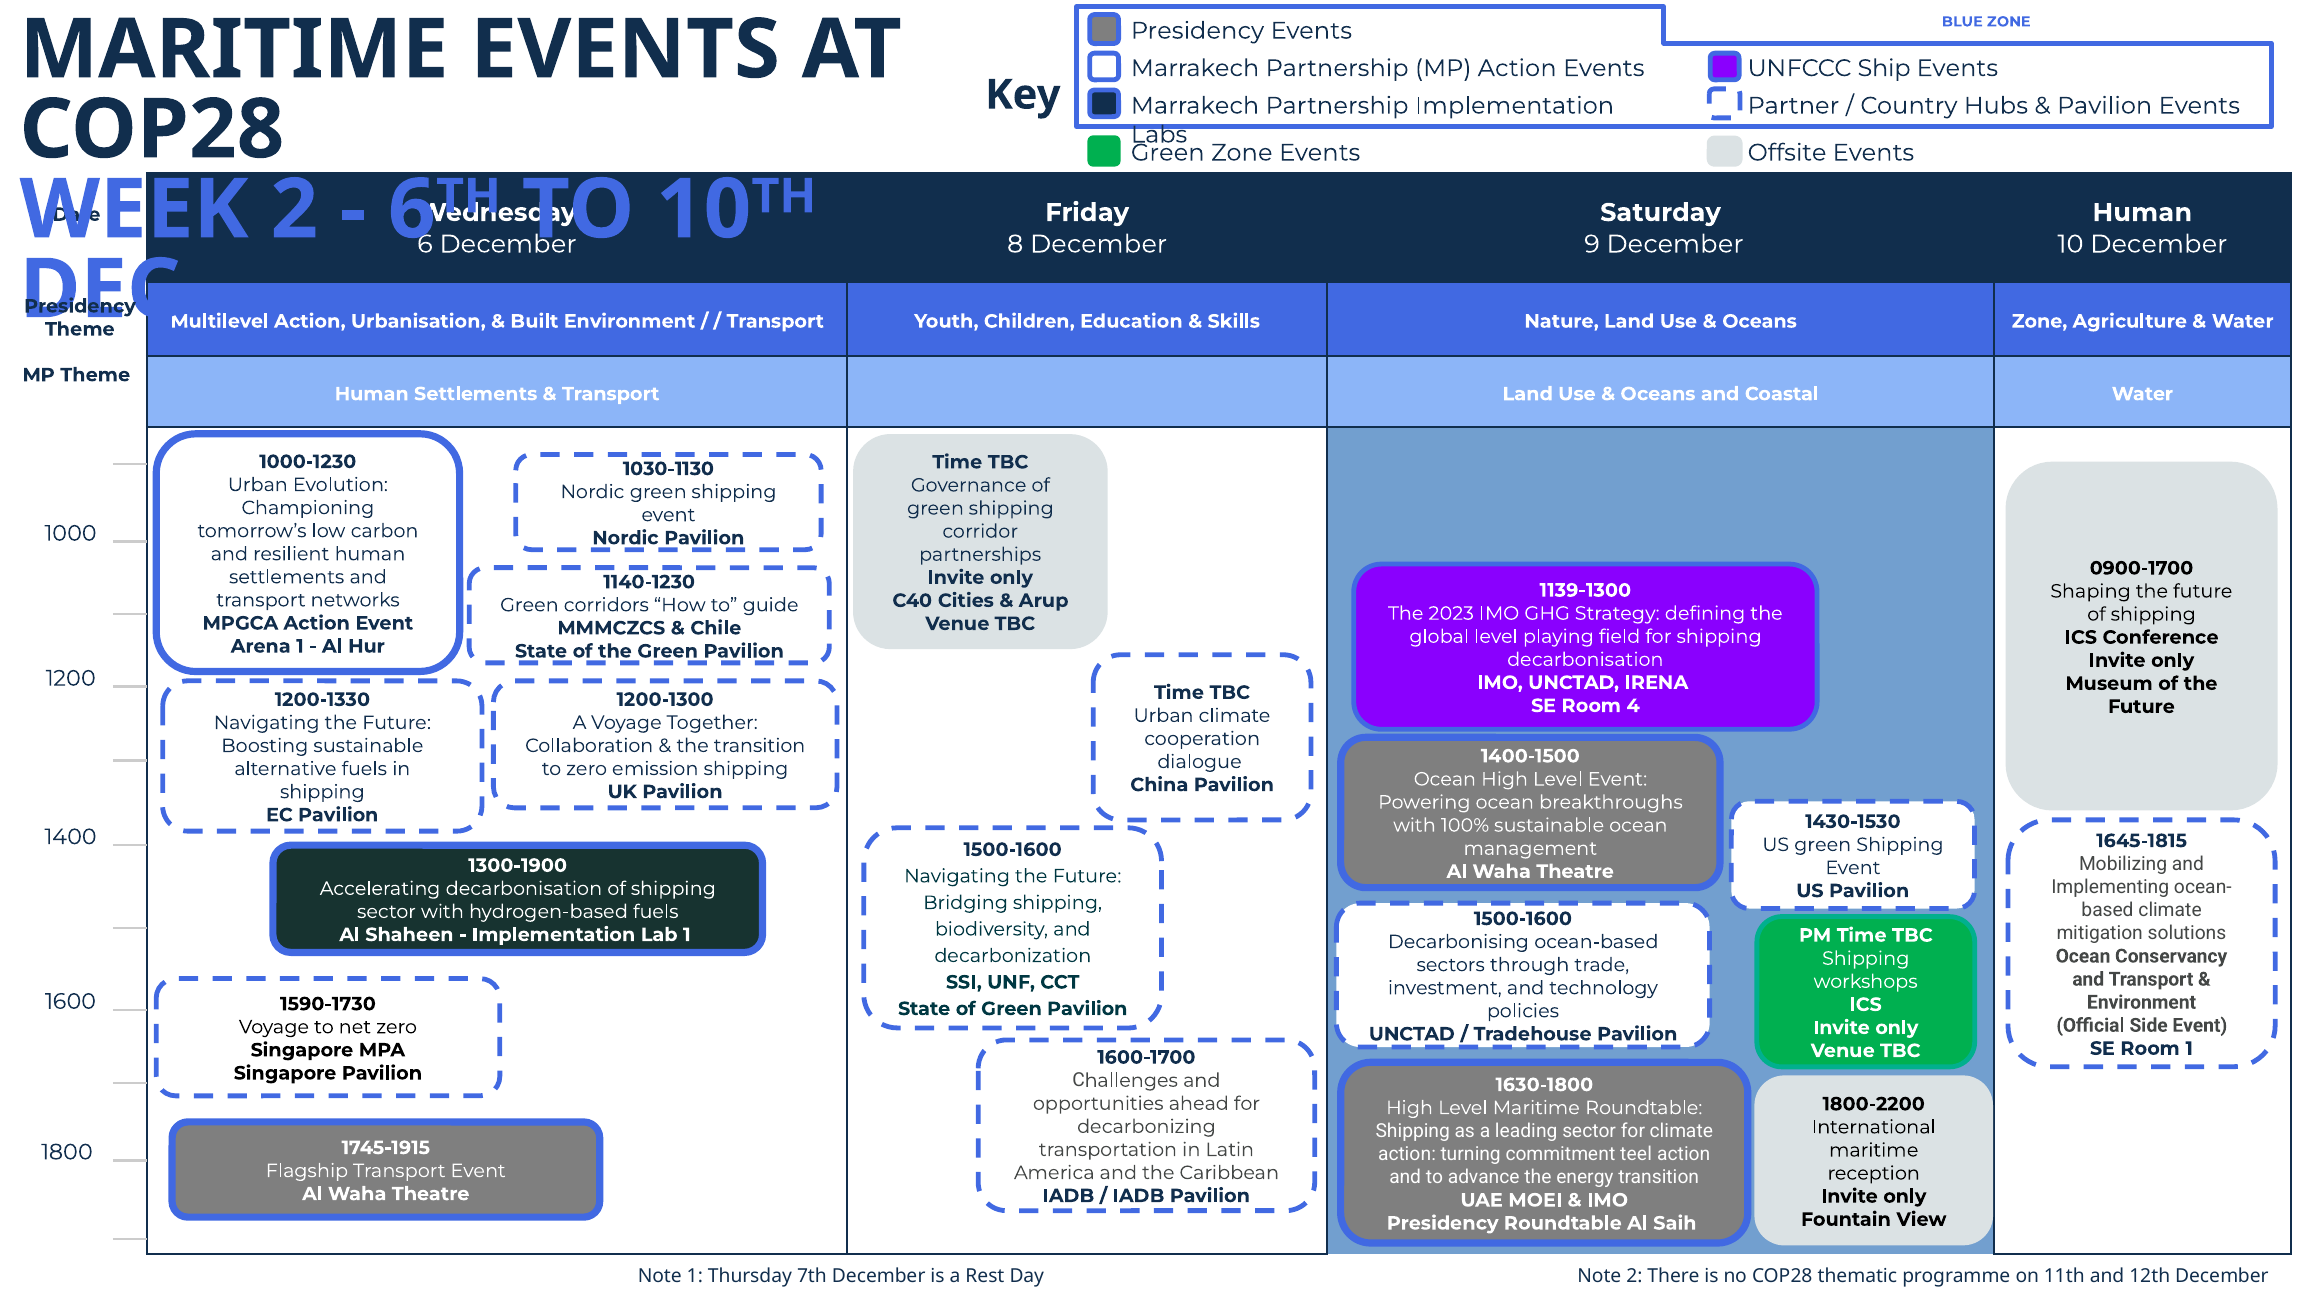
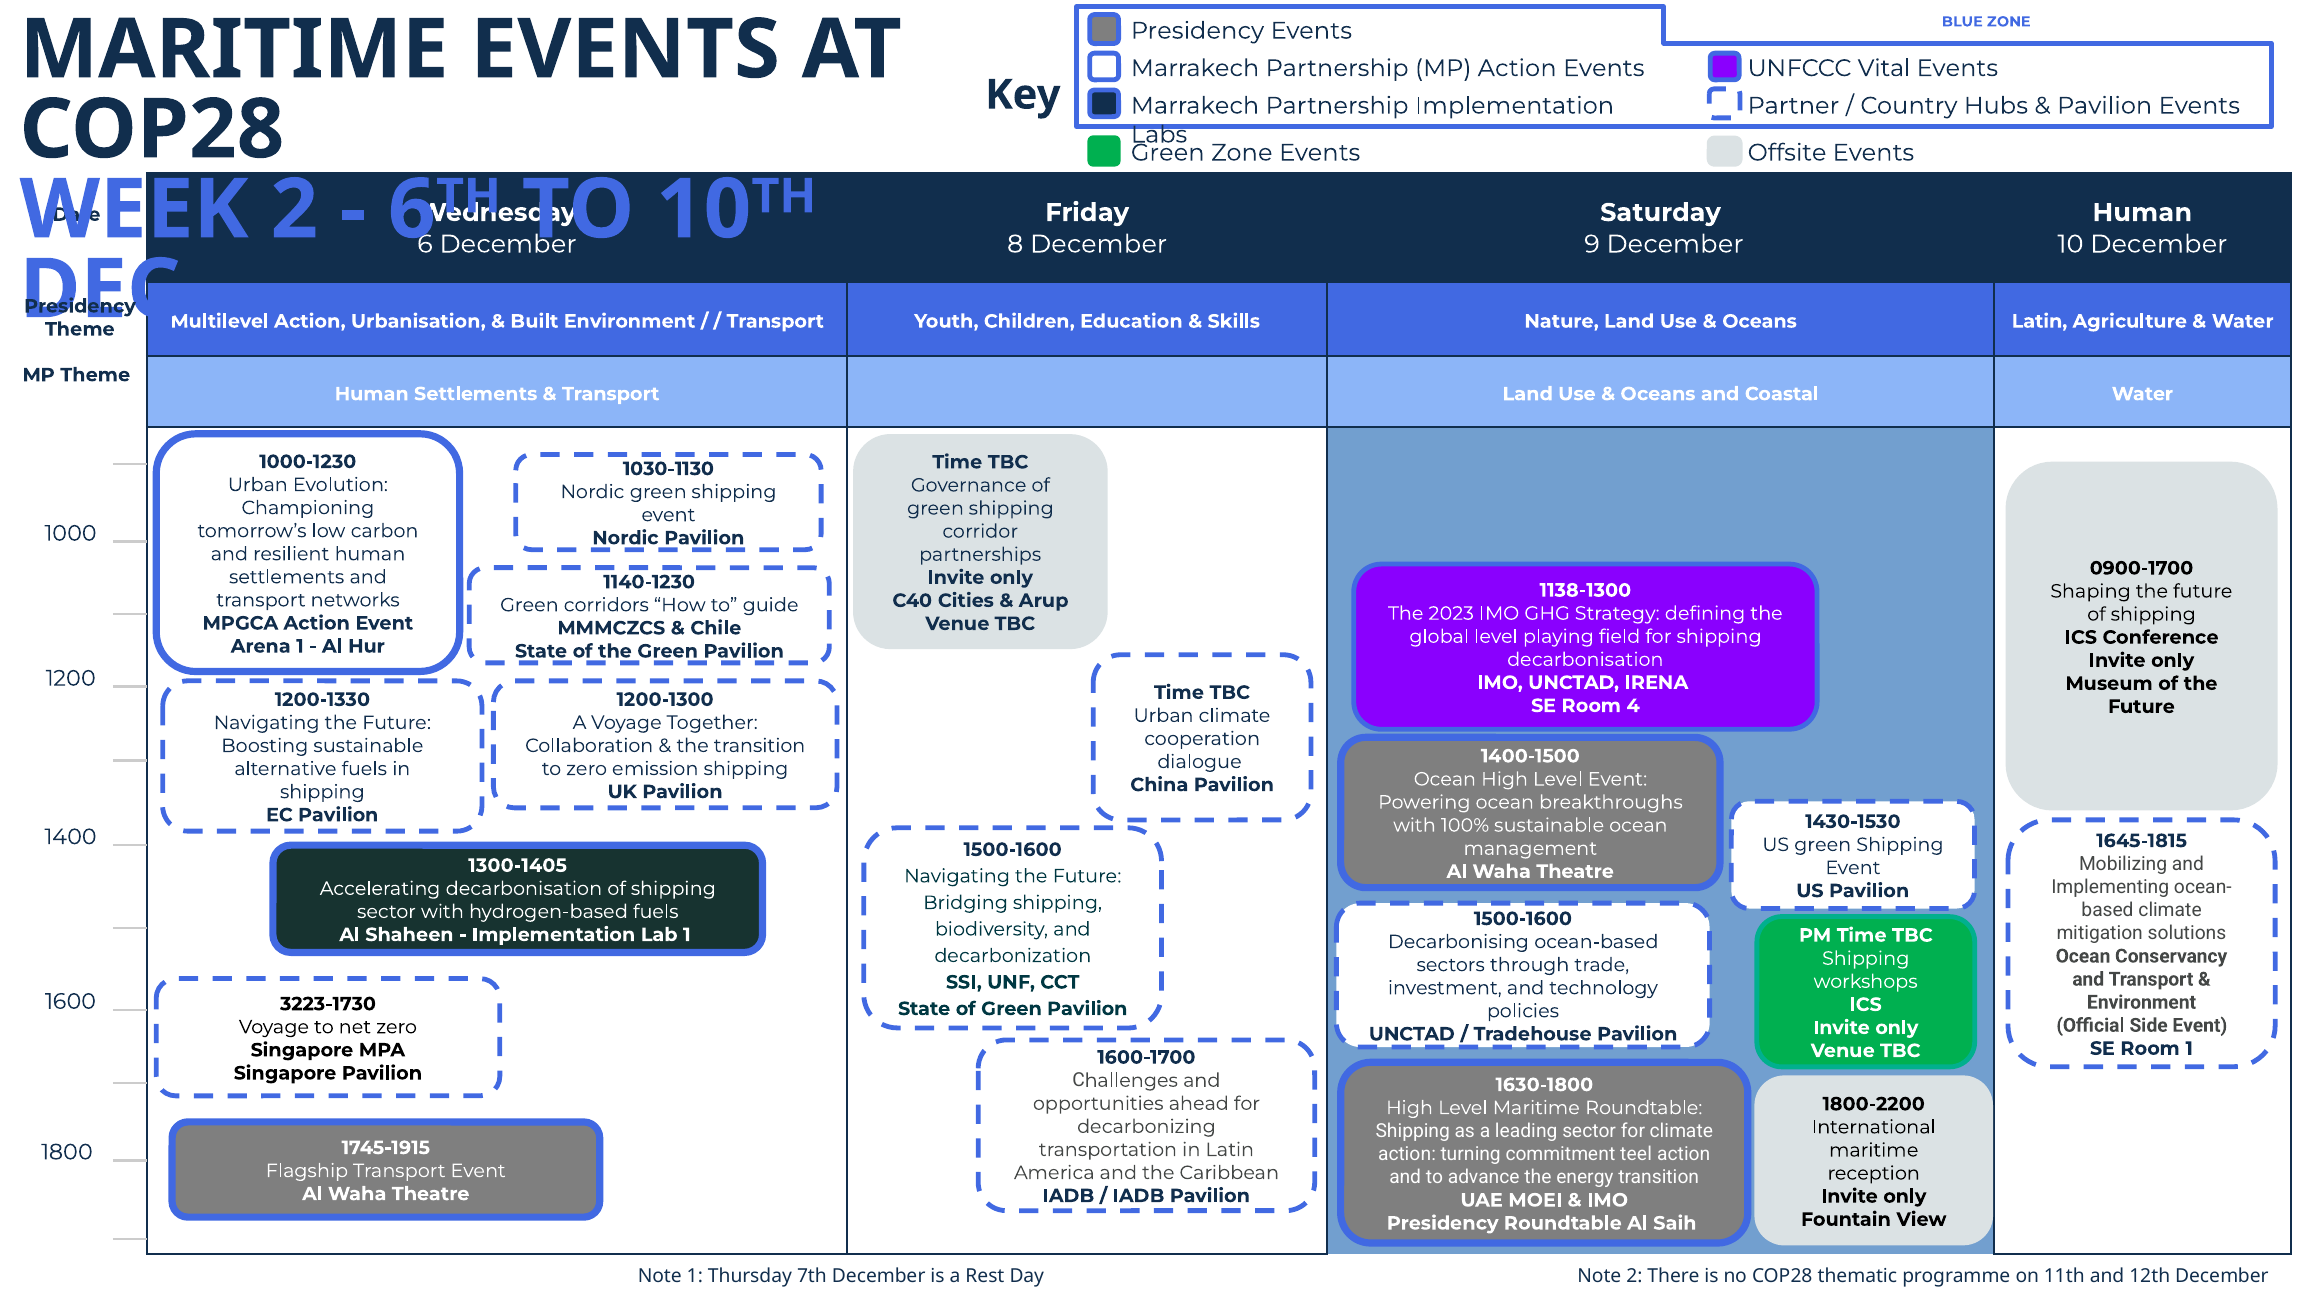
Ship: Ship -> Vital
Oceans Zone: Zone -> Latin
1139-1300: 1139-1300 -> 1138-1300
1300-1900: 1300-1900 -> 1300-1405
1590-1730: 1590-1730 -> 3223-1730
